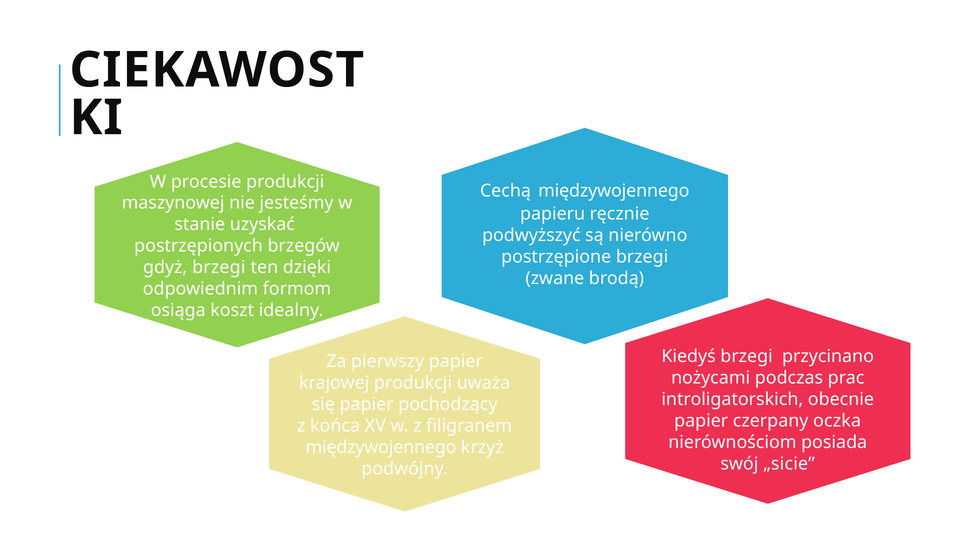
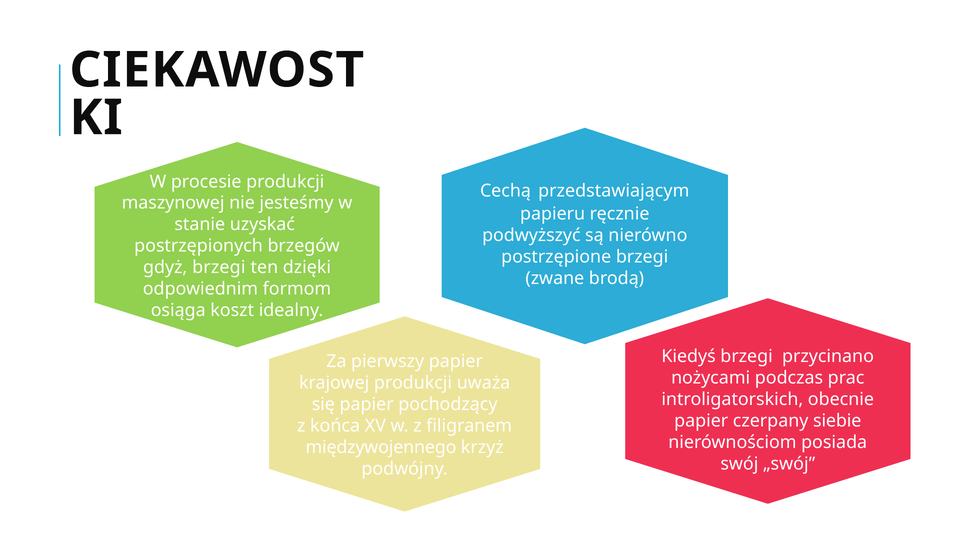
Cechą międzywojennego: międzywojennego -> przedstawiającym
oczka: oczka -> siebie
„sicie: „sicie -> „swój
